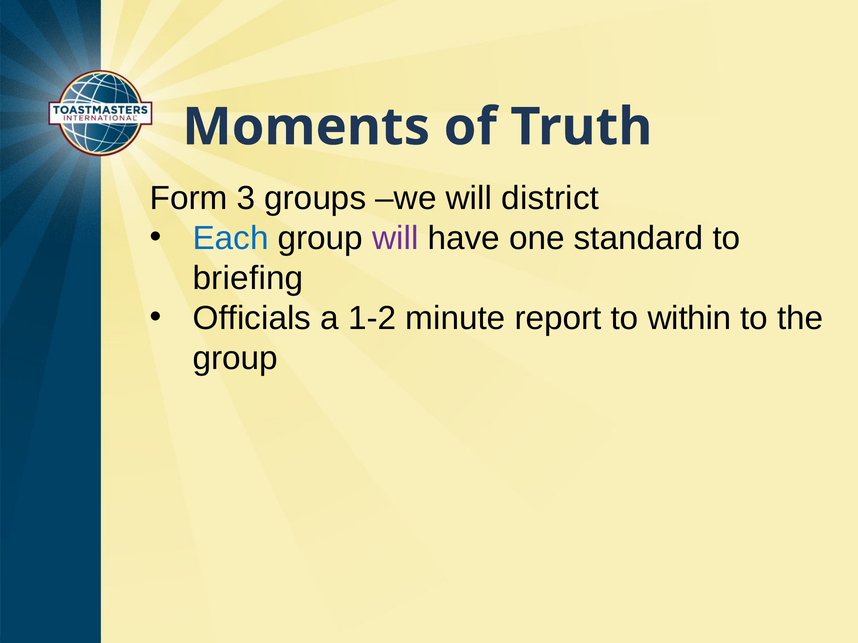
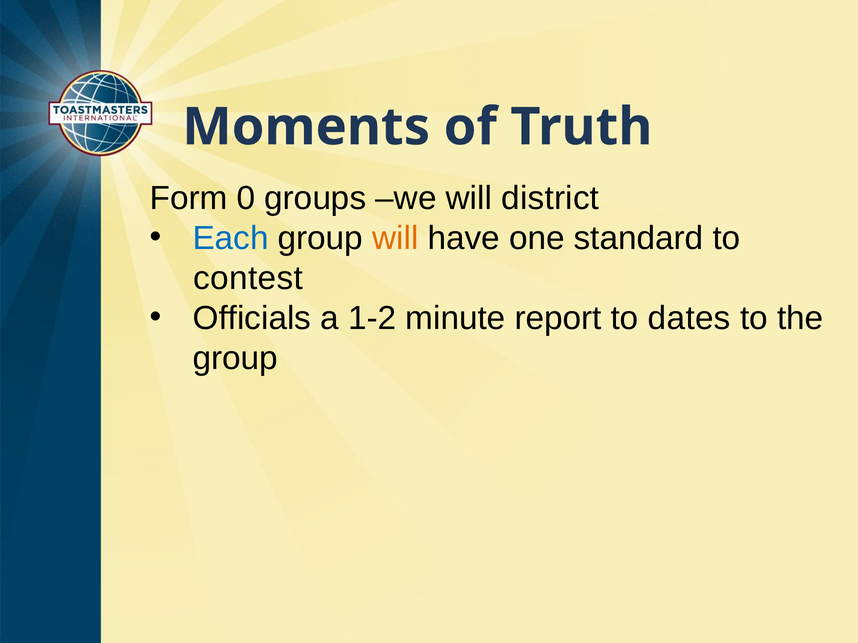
3: 3 -> 0
will at (395, 238) colour: purple -> orange
briefing: briefing -> contest
within: within -> dates
